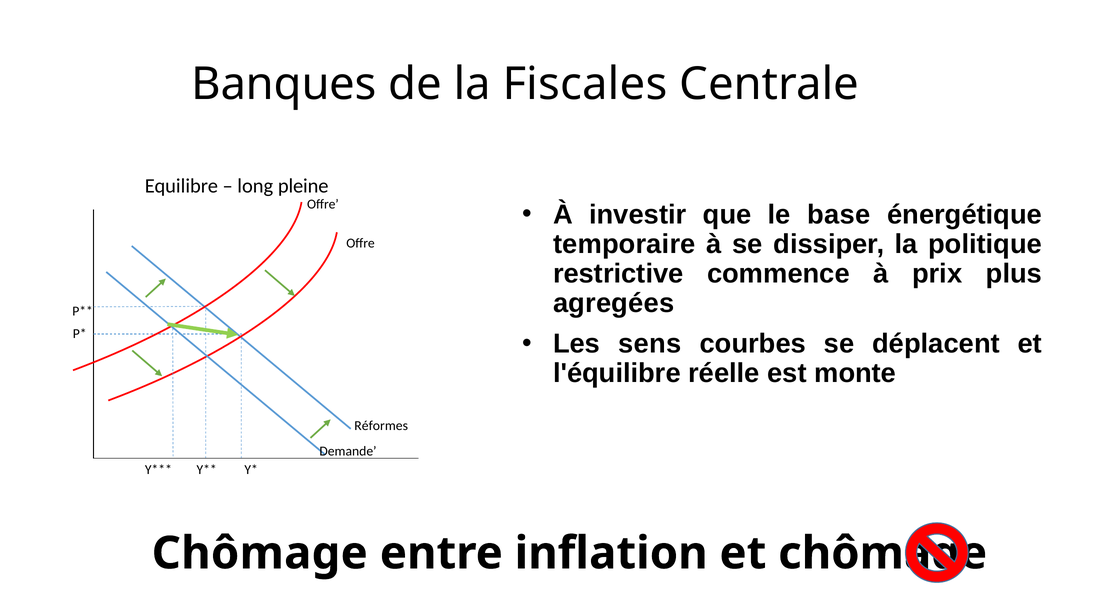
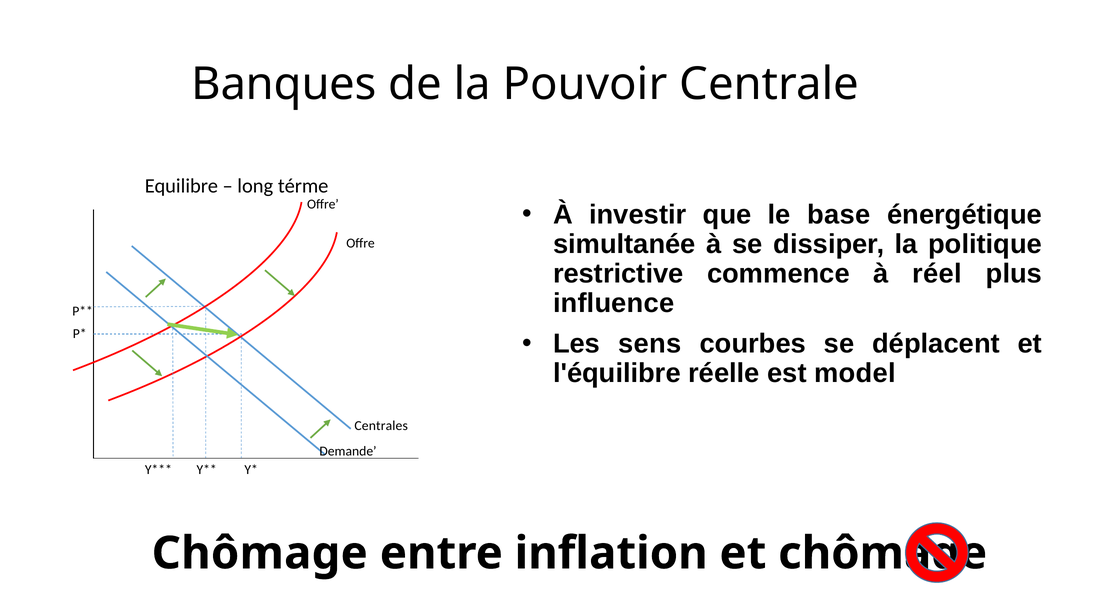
Fiscales: Fiscales -> Pouvoir
pleine: pleine -> térme
temporaire: temporaire -> simultanée
prix: prix -> réel
agregées: agregées -> influence
monte: monte -> model
Réformes: Réformes -> Centrales
